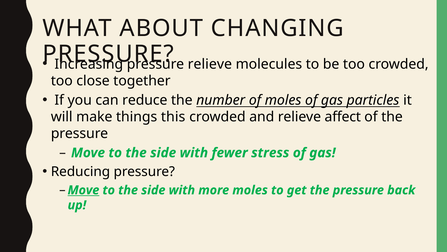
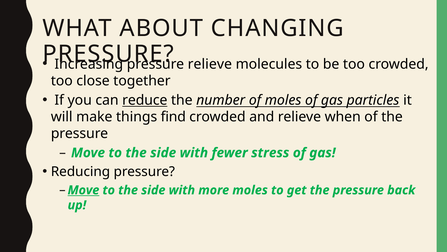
reduce underline: none -> present
this: this -> find
affect: affect -> when
